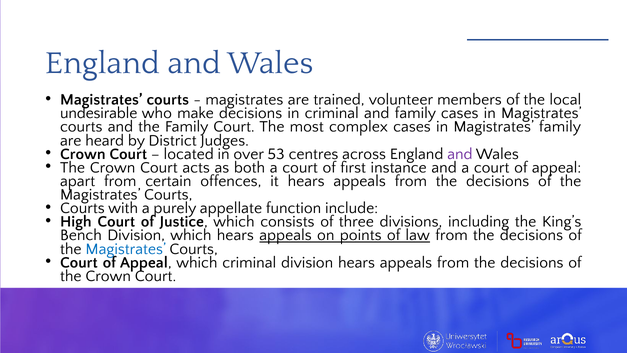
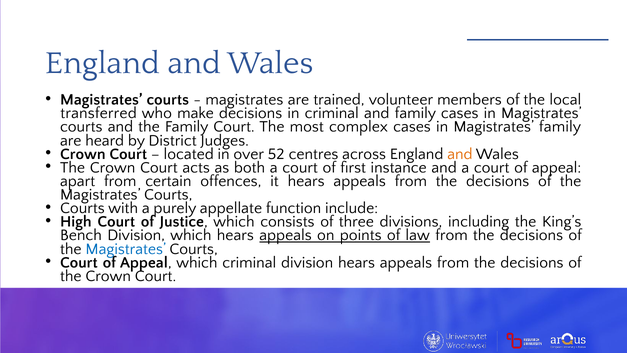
undesirable: undesirable -> transferred
53: 53 -> 52
and at (460, 154) colour: purple -> orange
